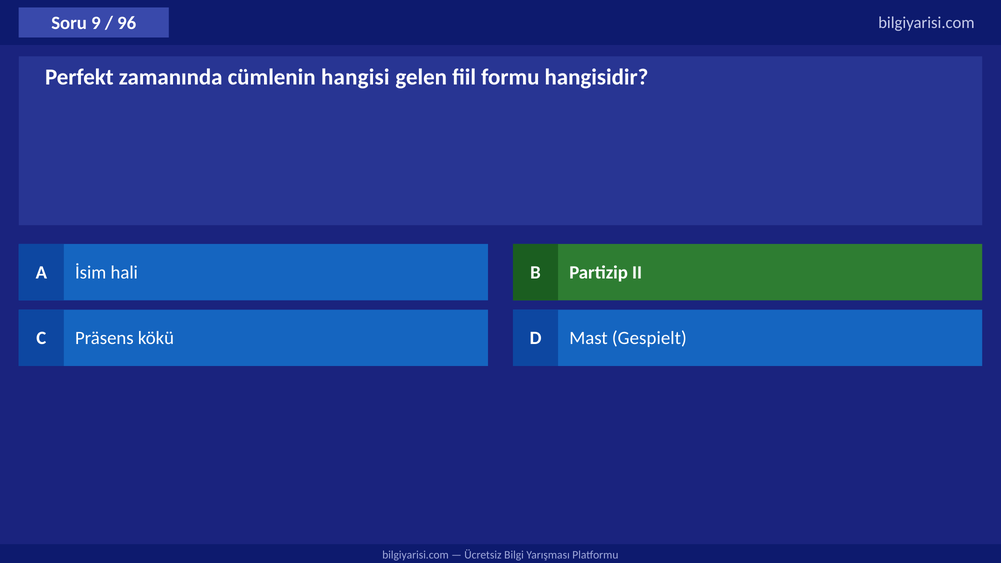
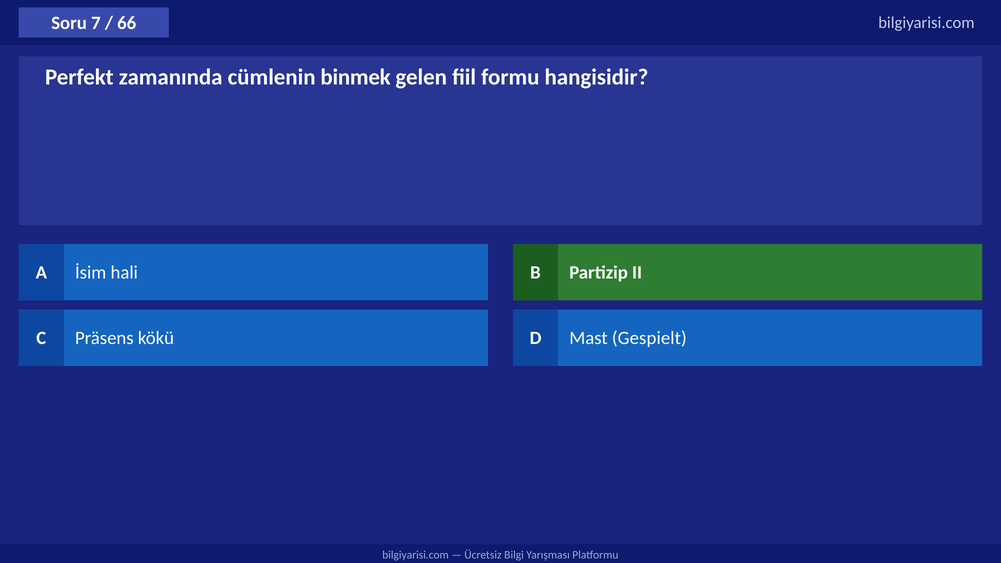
9: 9 -> 7
96: 96 -> 66
hangisi: hangisi -> binmek
